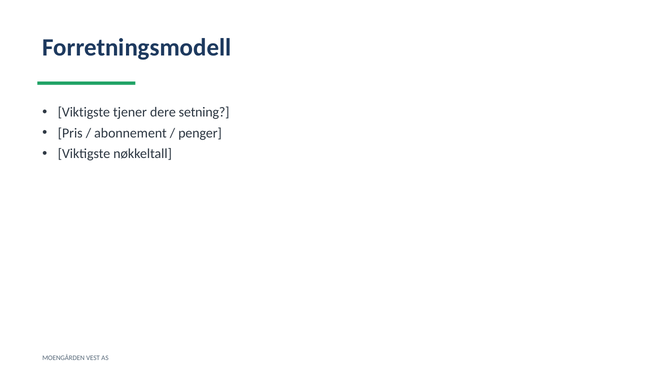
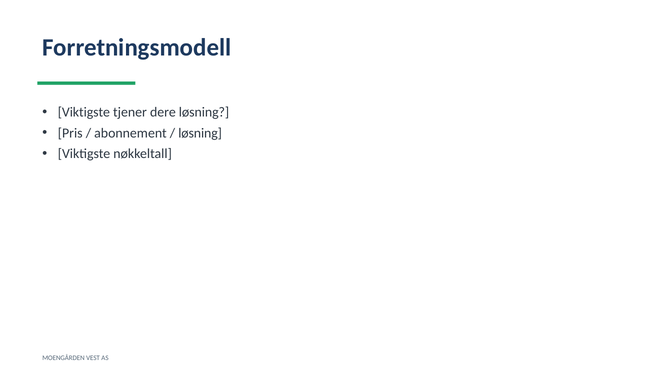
dere setning: setning -> løsning
penger at (200, 133): penger -> løsning
